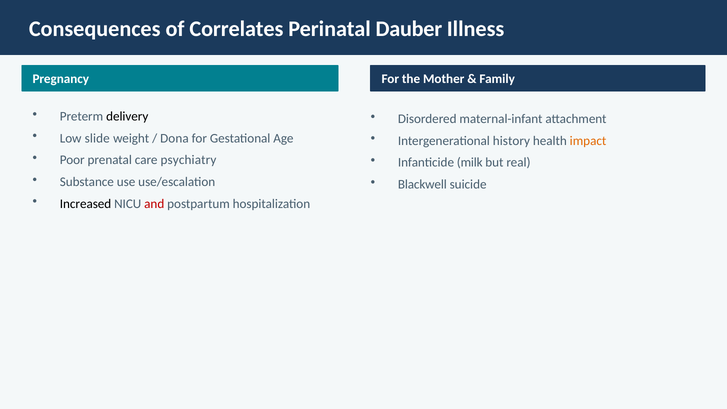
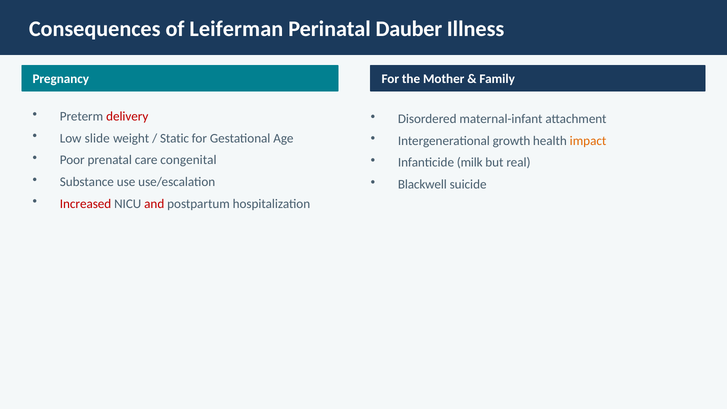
Correlates: Correlates -> Leiferman
delivery colour: black -> red
Dona: Dona -> Static
history: history -> growth
psychiatry: psychiatry -> congenital
Increased colour: black -> red
